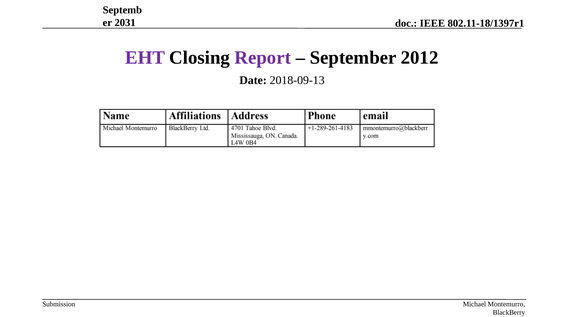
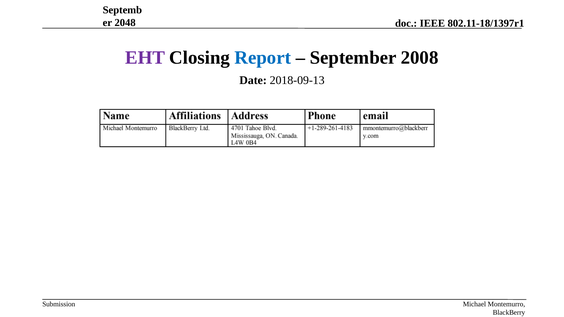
2031: 2031 -> 2048
Report colour: purple -> blue
2012: 2012 -> 2008
